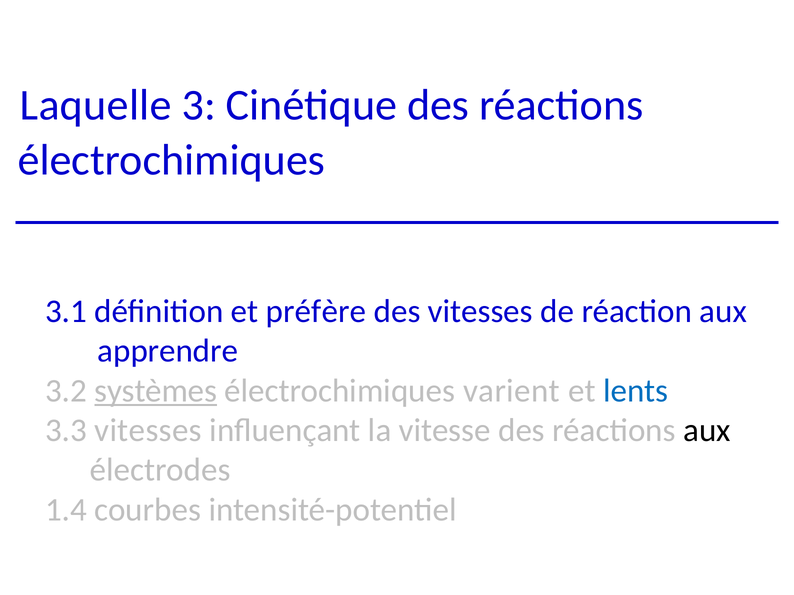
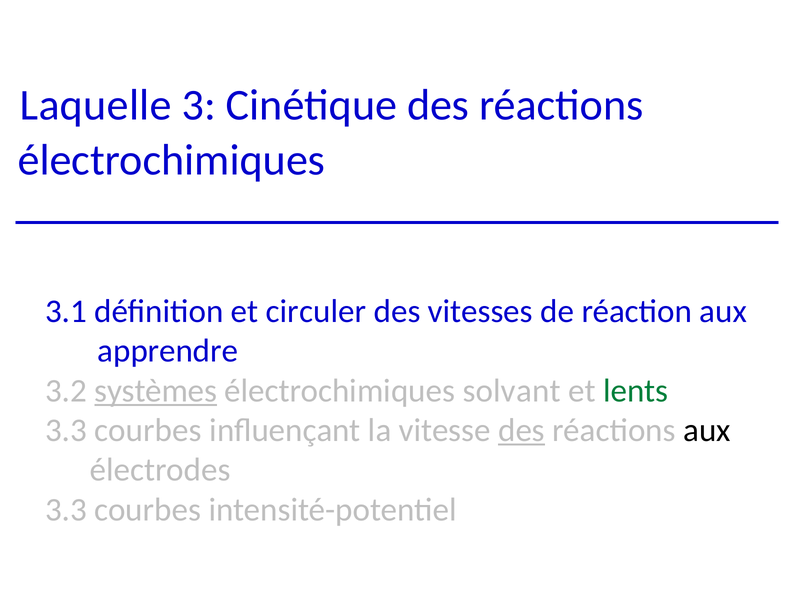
préfère: préfère -> circuler
varient: varient -> solvant
lents colour: blue -> green
vitesses at (148, 431): vitesses -> courbes
des at (522, 431) underline: none -> present
1.4 at (66, 510): 1.4 -> 3.3
